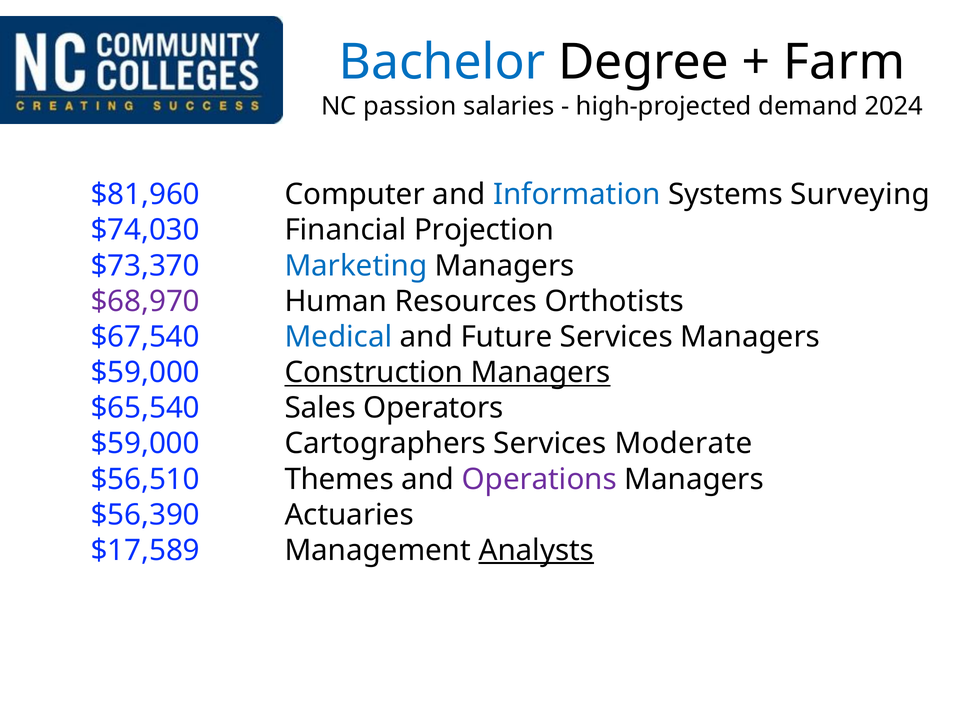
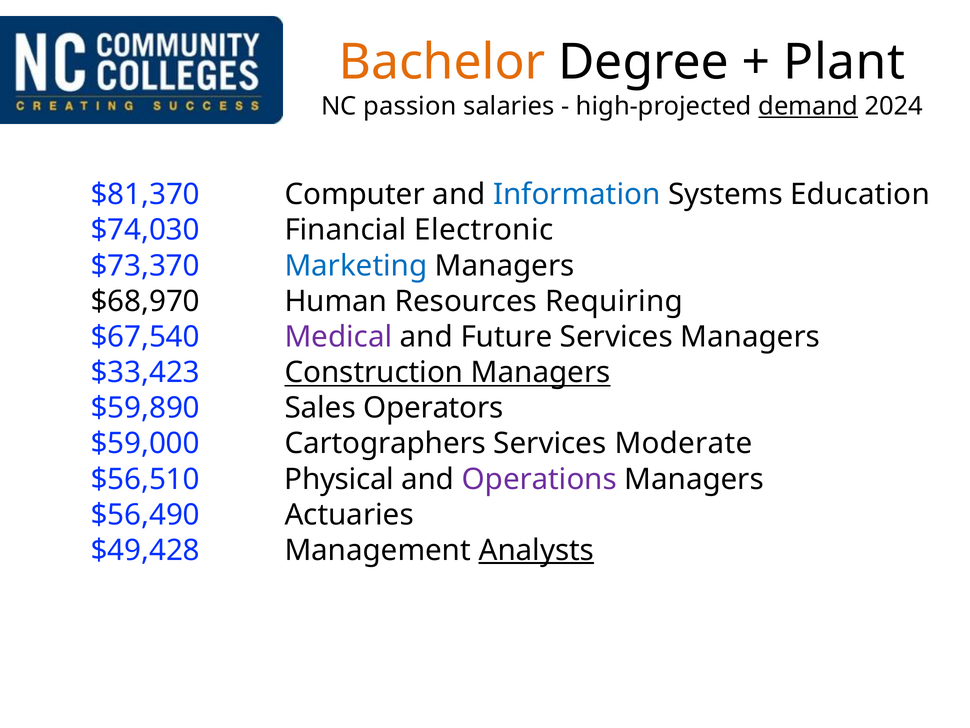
Bachelor colour: blue -> orange
Farm: Farm -> Plant
demand underline: none -> present
$81,960: $81,960 -> $81,370
Surveying: Surveying -> Education
Projection: Projection -> Electronic
$68,970 colour: purple -> black
Orthotists: Orthotists -> Requiring
Medical colour: blue -> purple
$59,000 at (145, 372): $59,000 -> $33,423
$65,540: $65,540 -> $59,890
Themes: Themes -> Physical
$56,390: $56,390 -> $56,490
$17,589: $17,589 -> $49,428
